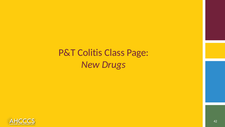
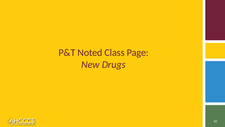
Colitis: Colitis -> Noted
